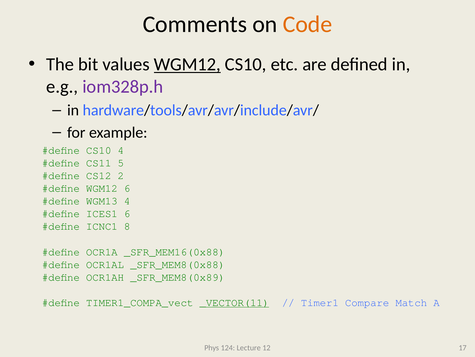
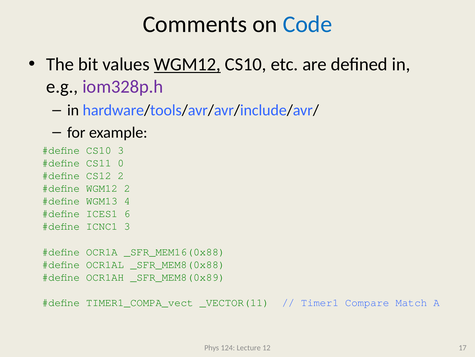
Code colour: orange -> blue
CS10 4: 4 -> 3
5: 5 -> 0
WGM12 6: 6 -> 2
ICNC1 8: 8 -> 3
_VECTOR(11 underline: present -> none
